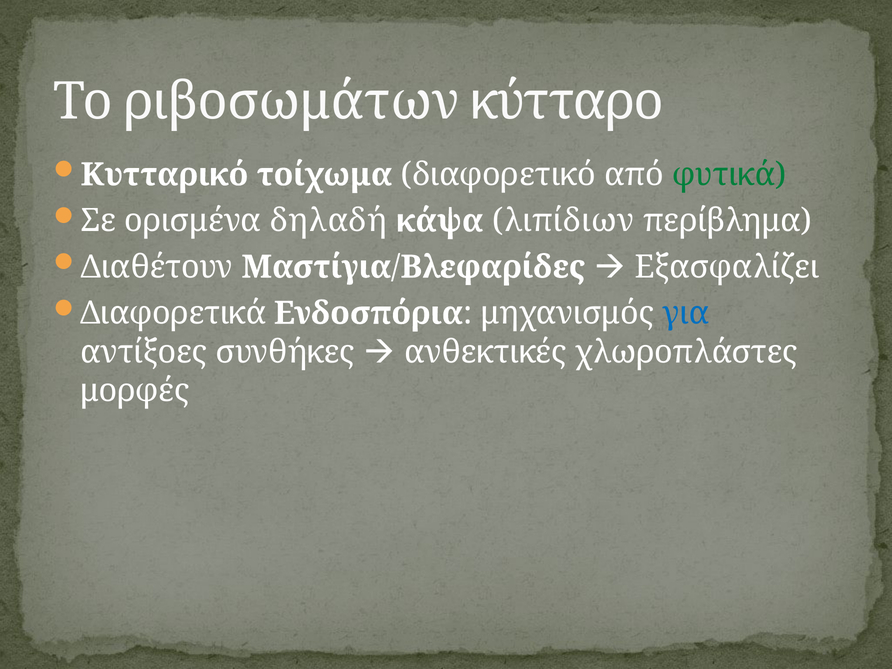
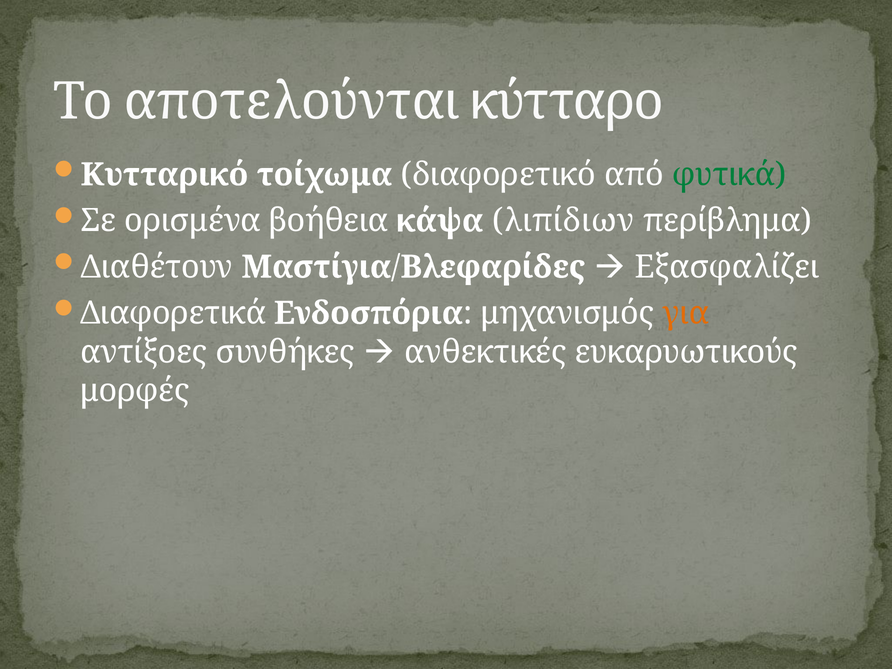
ριβοσωμάτων: ριβοσωμάτων -> αποτελούνται
δηλαδή: δηλαδή -> βοήθεια
για colour: blue -> orange
χλωροπλάστες: χλωροπλάστες -> ευκαρυωτικούς
